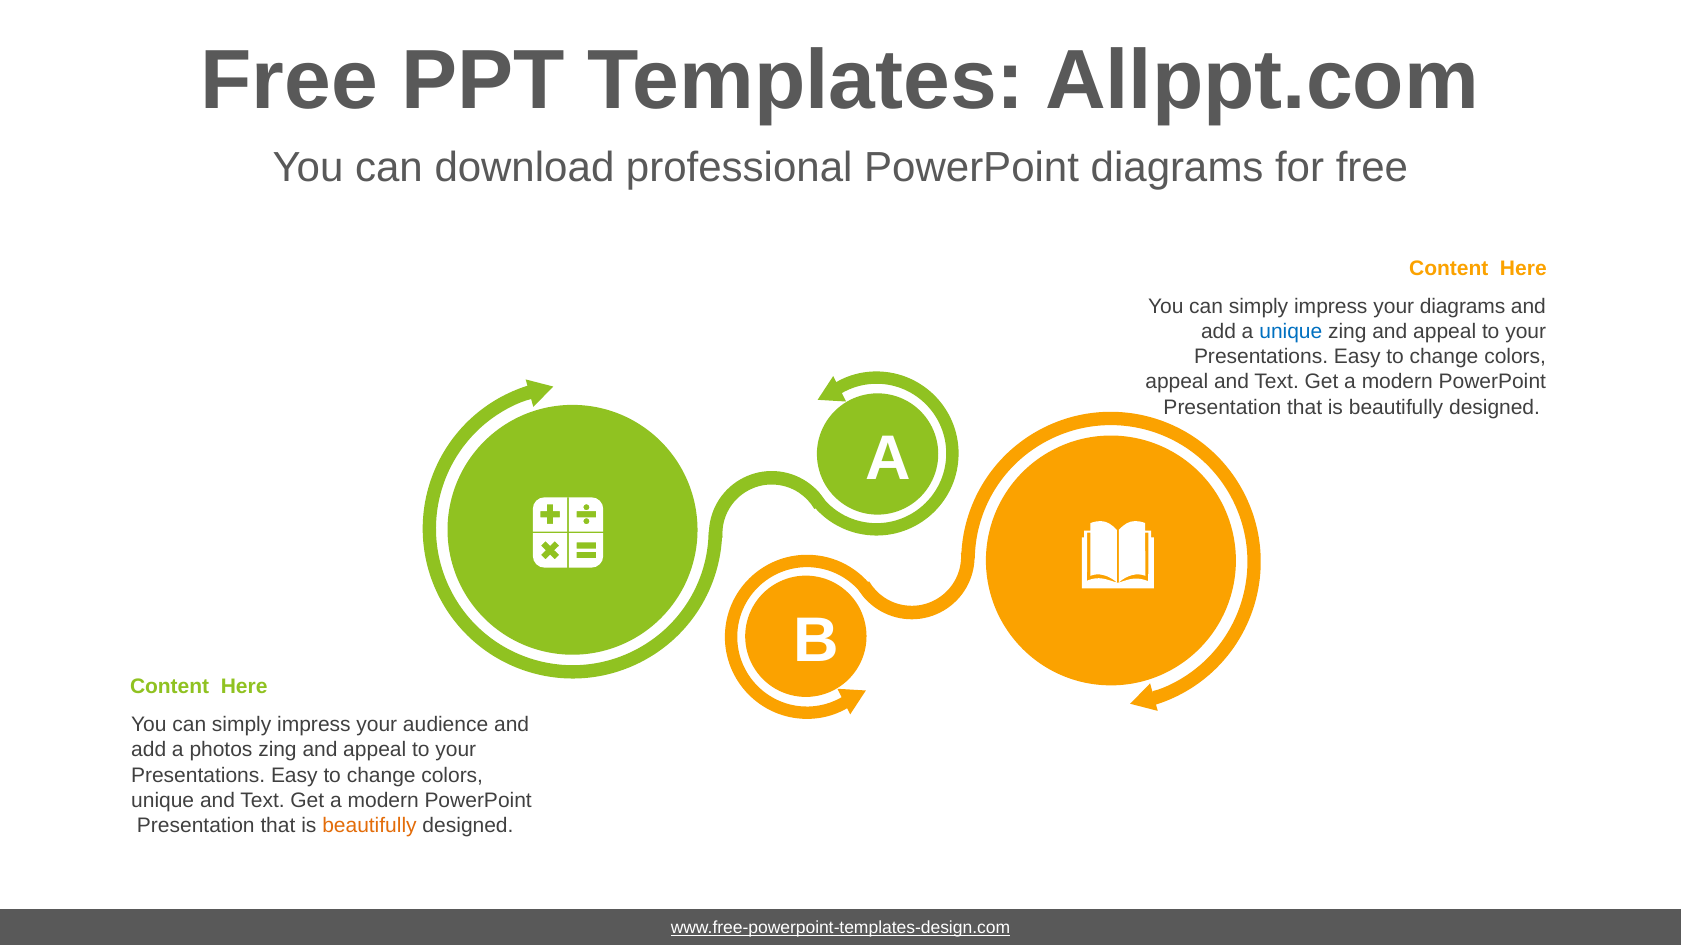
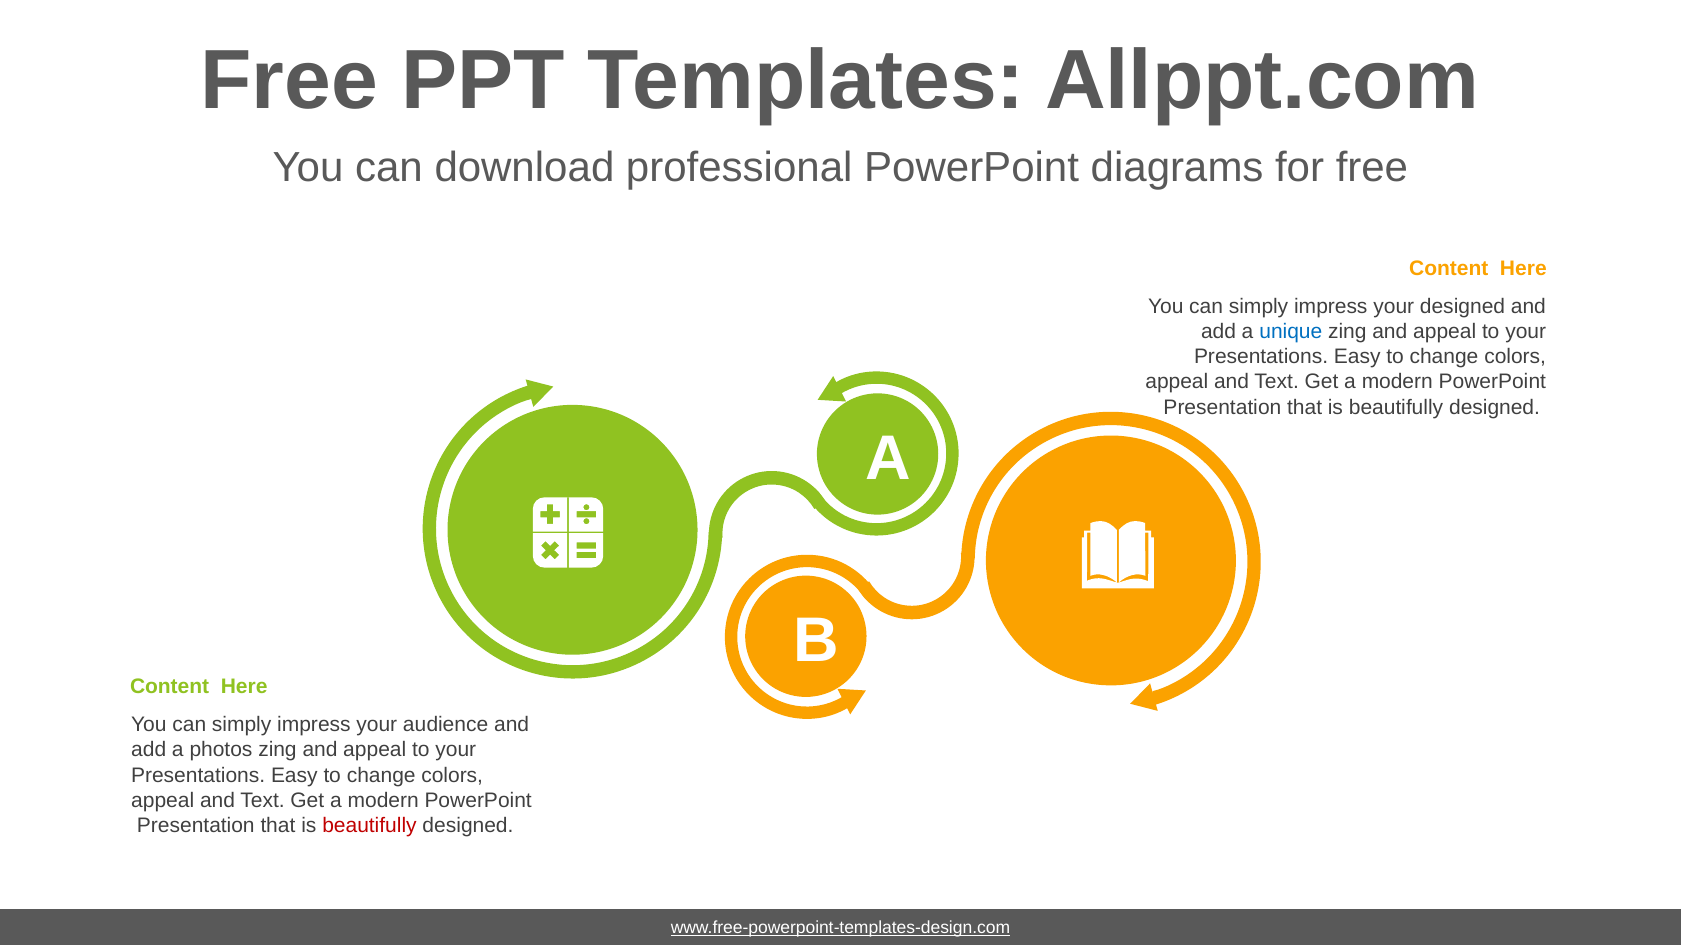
your diagrams: diagrams -> designed
unique at (163, 801): unique -> appeal
beautifully at (369, 826) colour: orange -> red
